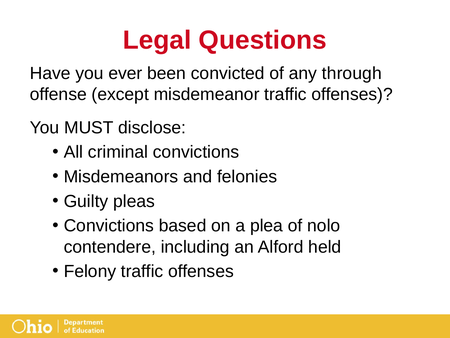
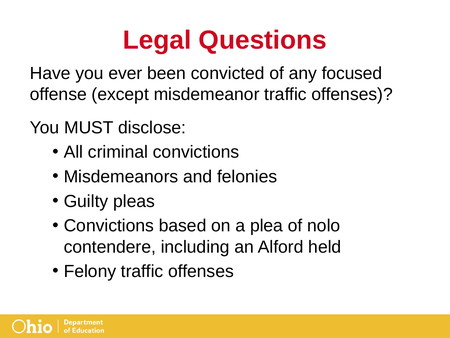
through: through -> focused
